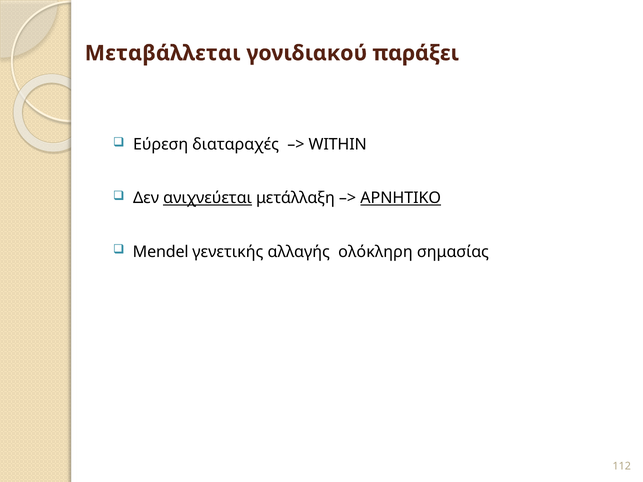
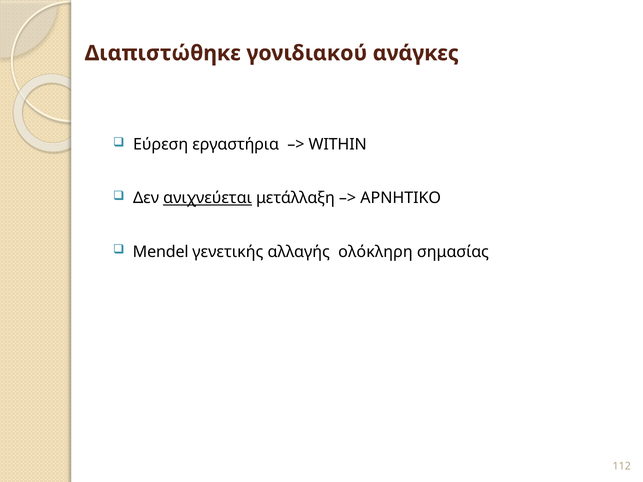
Μεταβάλλεται: Μεταβάλλεται -> Διαπιστώθηκε
παράξει: παράξει -> ανάγκες
διαταραχές: διαταραχές -> εργαστήρια
ΑΡΝΗΤΙΚΟ underline: present -> none
